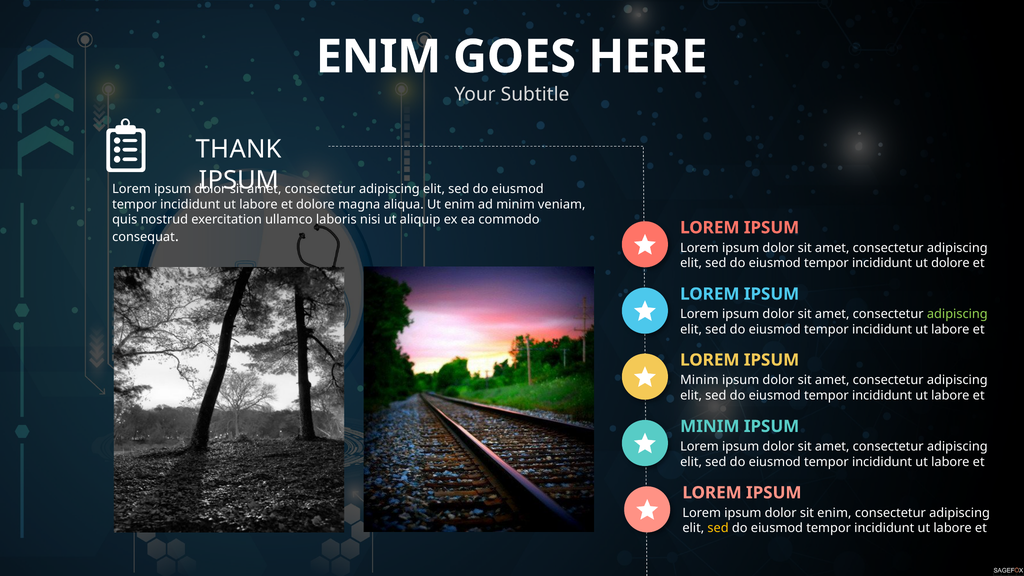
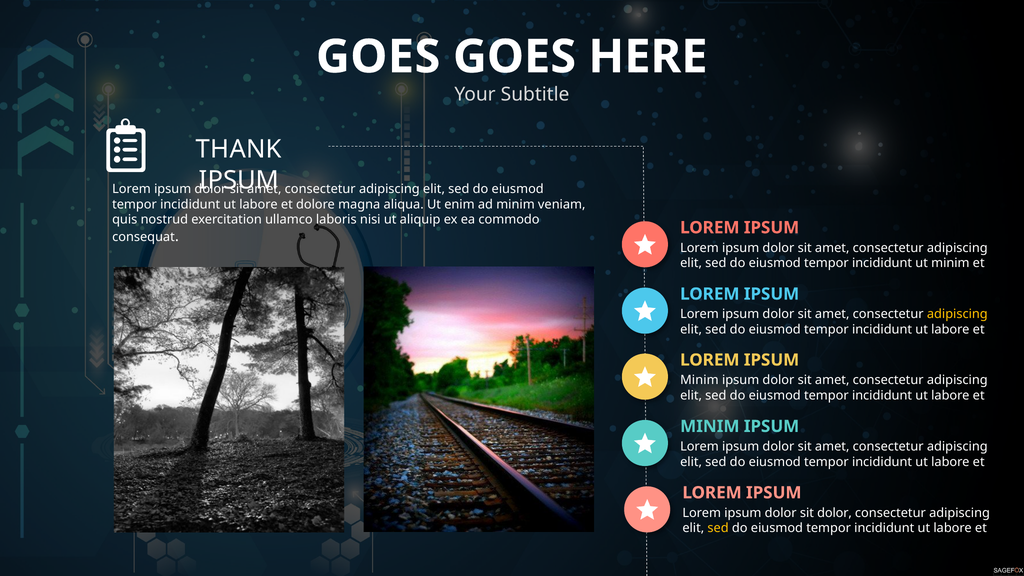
ENIM at (379, 57): ENIM -> GOES
ut dolore: dolore -> minim
adipiscing at (957, 314) colour: light green -> yellow
sit enim: enim -> dolor
